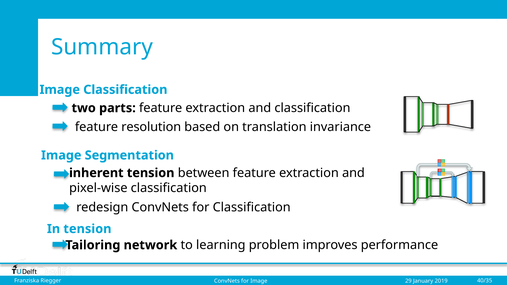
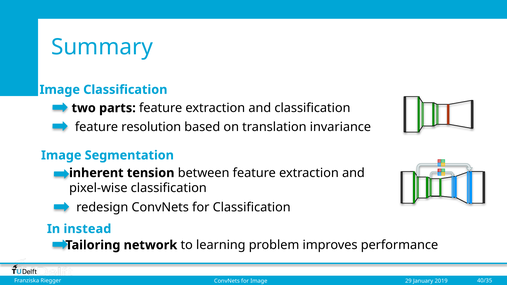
In tension: tension -> instead
